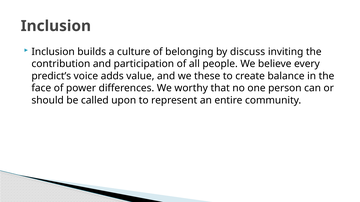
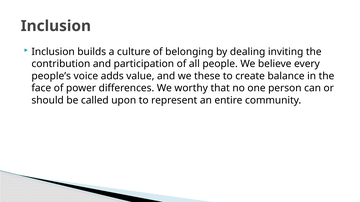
discuss: discuss -> dealing
predict’s: predict’s -> people’s
